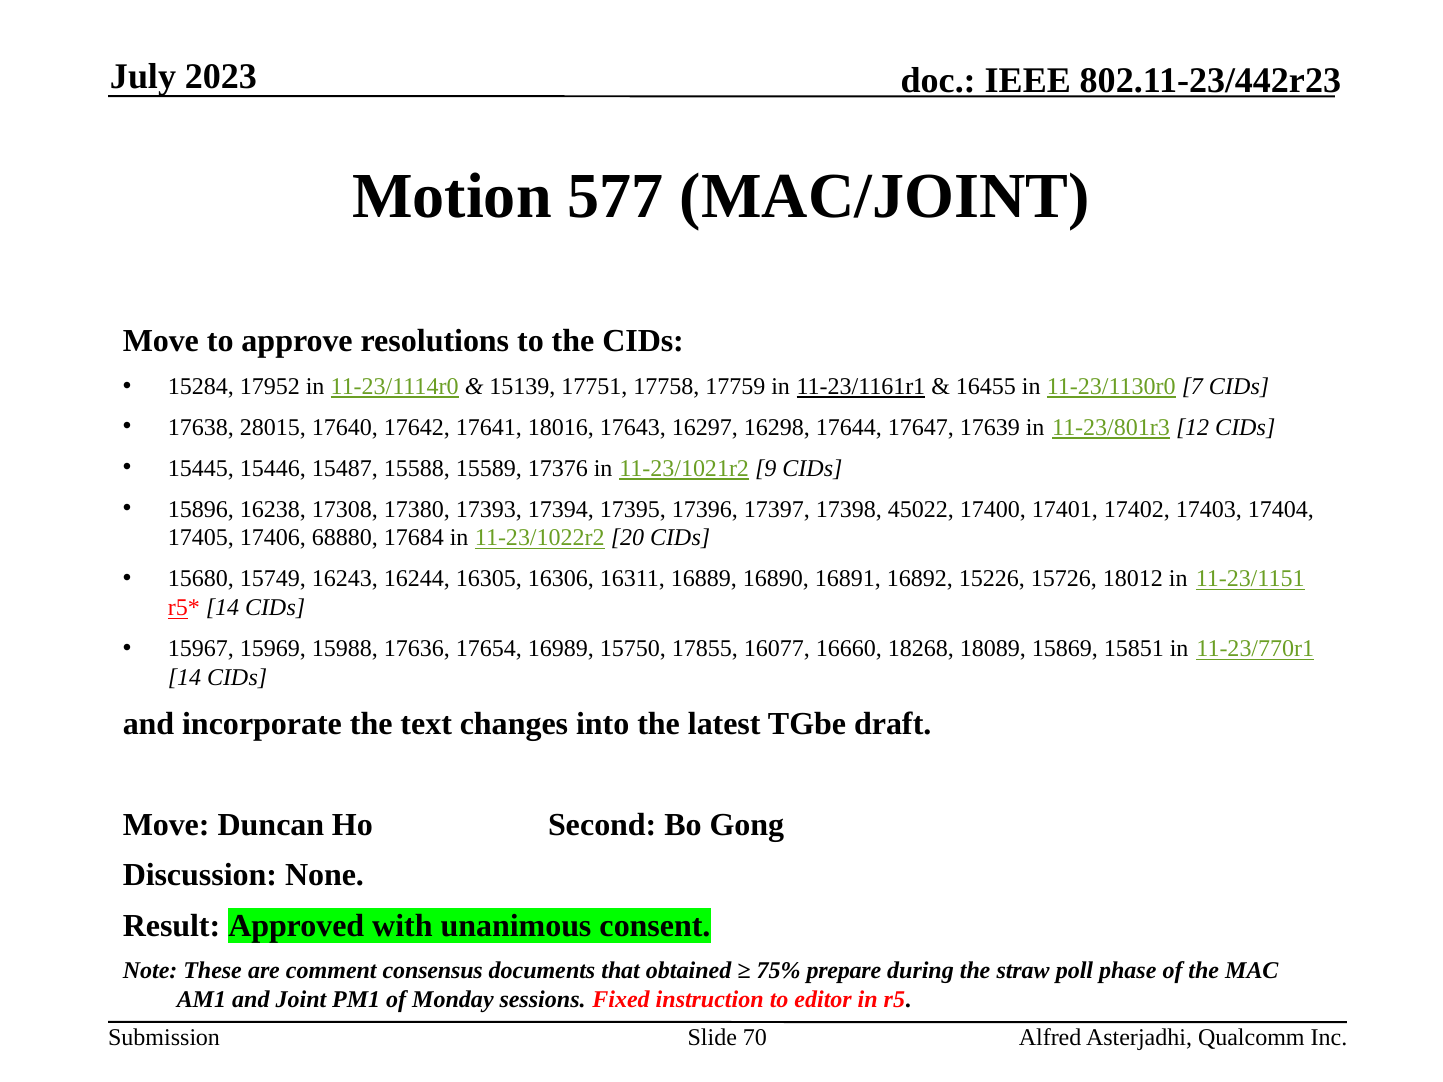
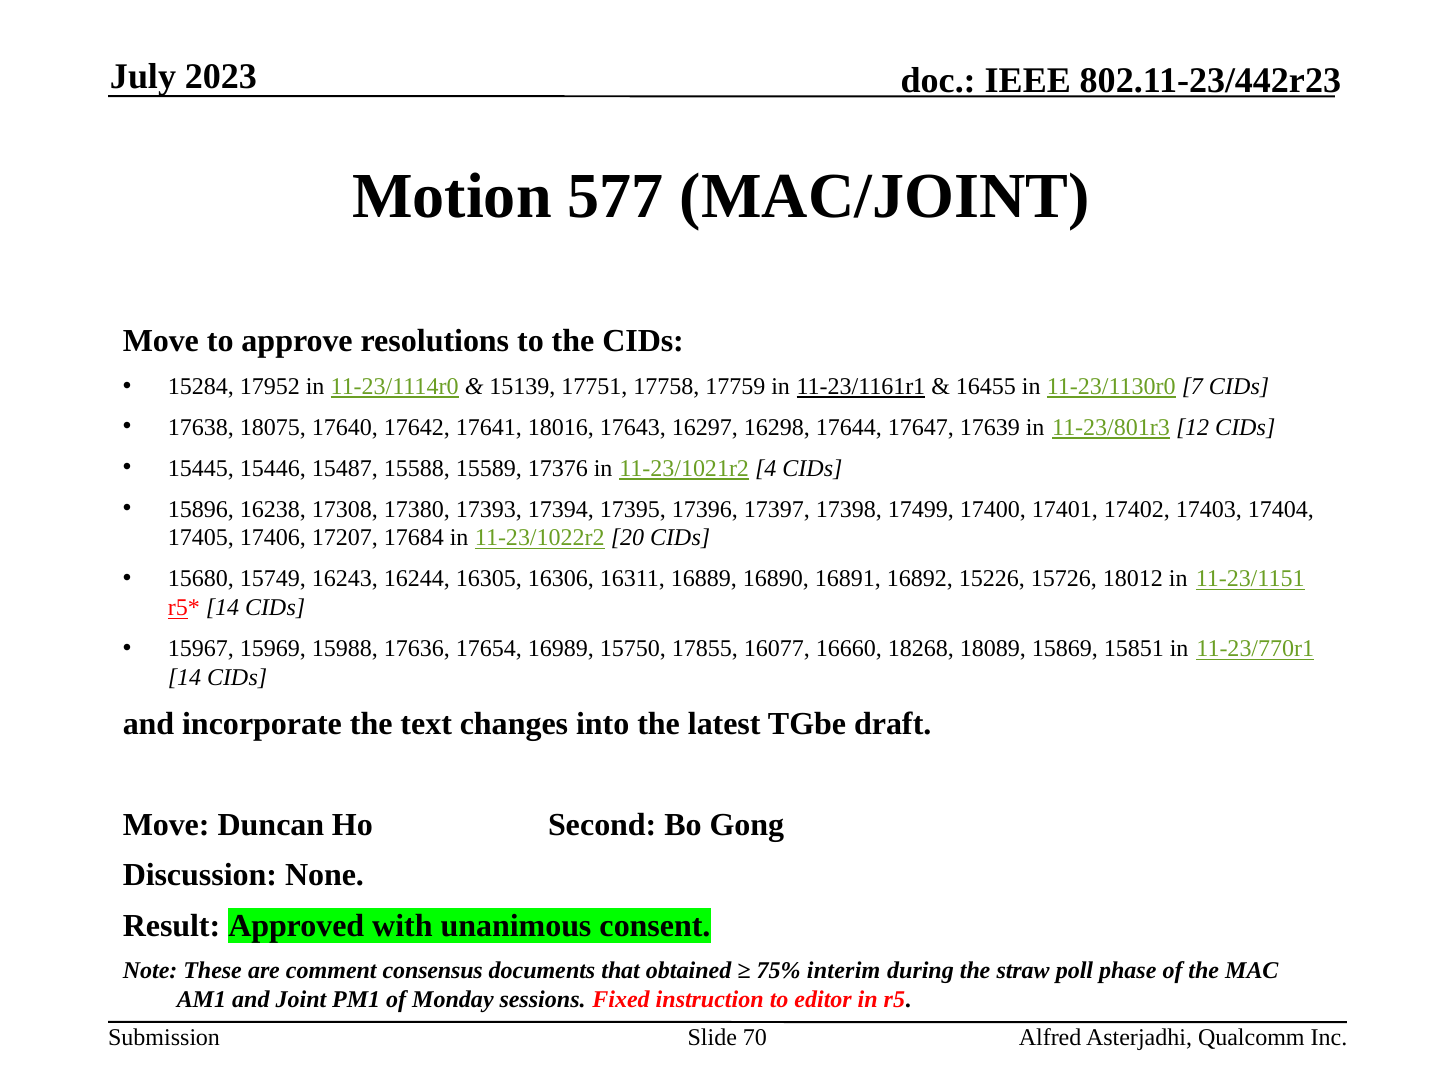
28015: 28015 -> 18075
9: 9 -> 4
45022: 45022 -> 17499
68880: 68880 -> 17207
prepare: prepare -> interim
